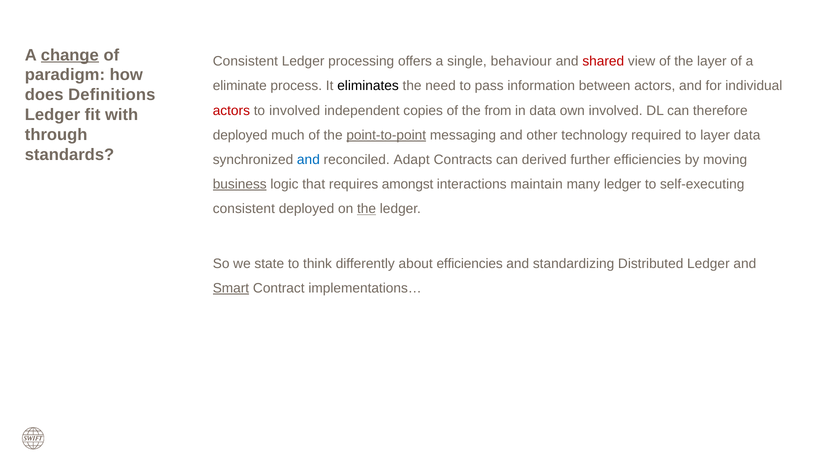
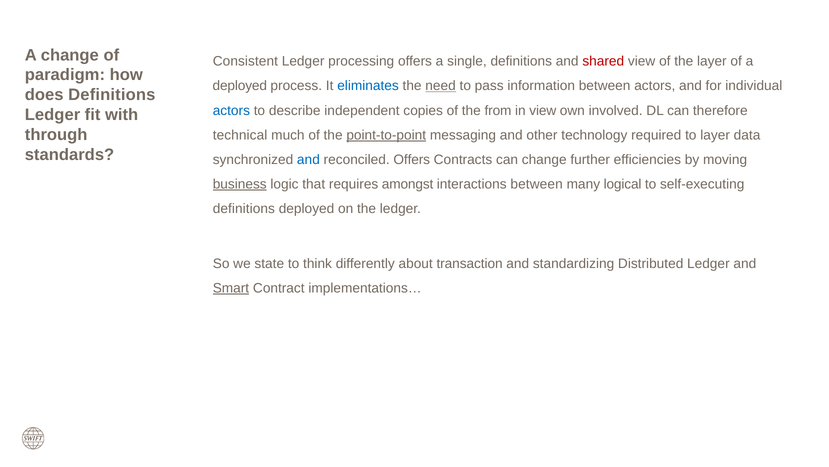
change at (70, 55) underline: present -> none
single behaviour: behaviour -> definitions
eliminate at (240, 86): eliminate -> deployed
eliminates colour: black -> blue
need underline: none -> present
actors at (231, 110) colour: red -> blue
to involved: involved -> describe
in data: data -> view
deployed at (240, 135): deployed -> technical
reconciled Adapt: Adapt -> Offers
can derived: derived -> change
interactions maintain: maintain -> between
many ledger: ledger -> logical
consistent at (244, 209): consistent -> definitions
the at (367, 209) underline: present -> none
about efficiencies: efficiencies -> transaction
